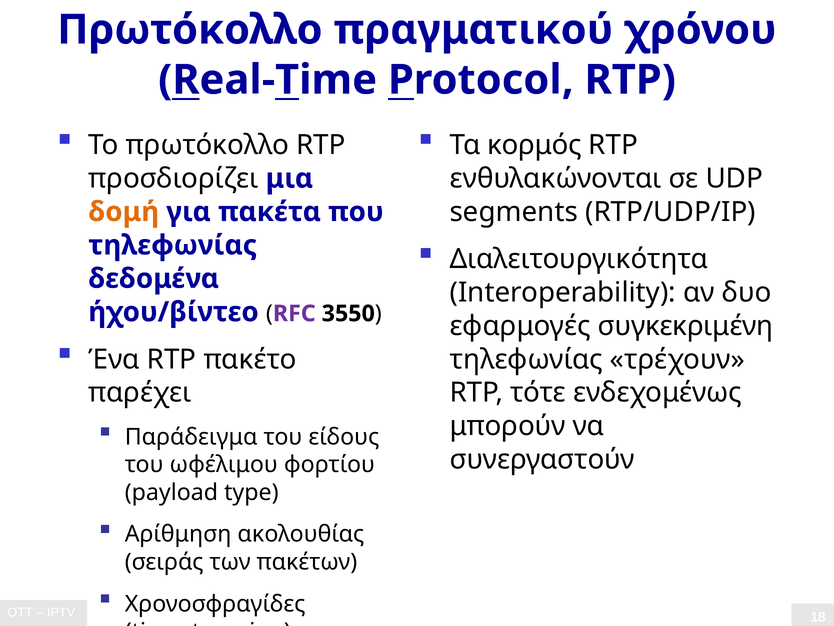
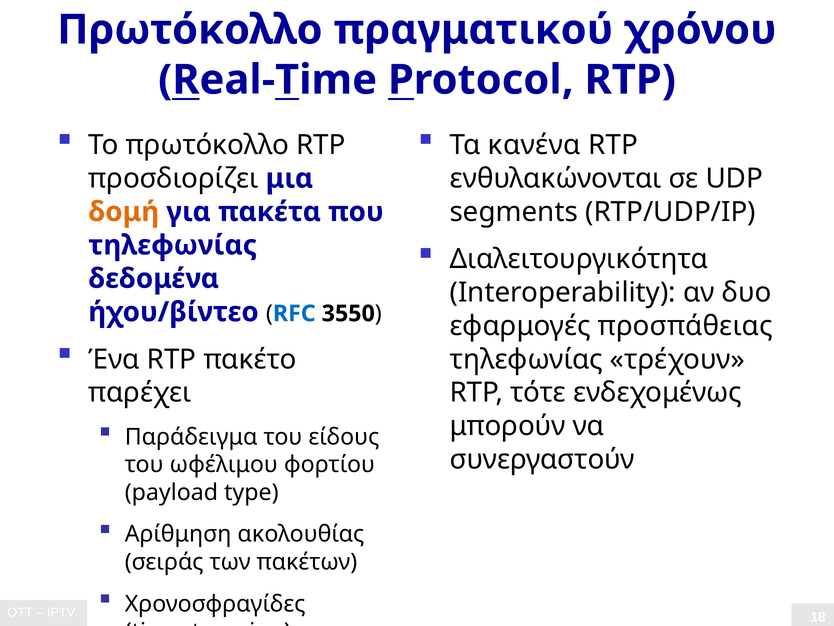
κορμός: κορμός -> κανένα
RFC colour: purple -> blue
συγκεκριμένη: συγκεκριμένη -> προσπάθειας
